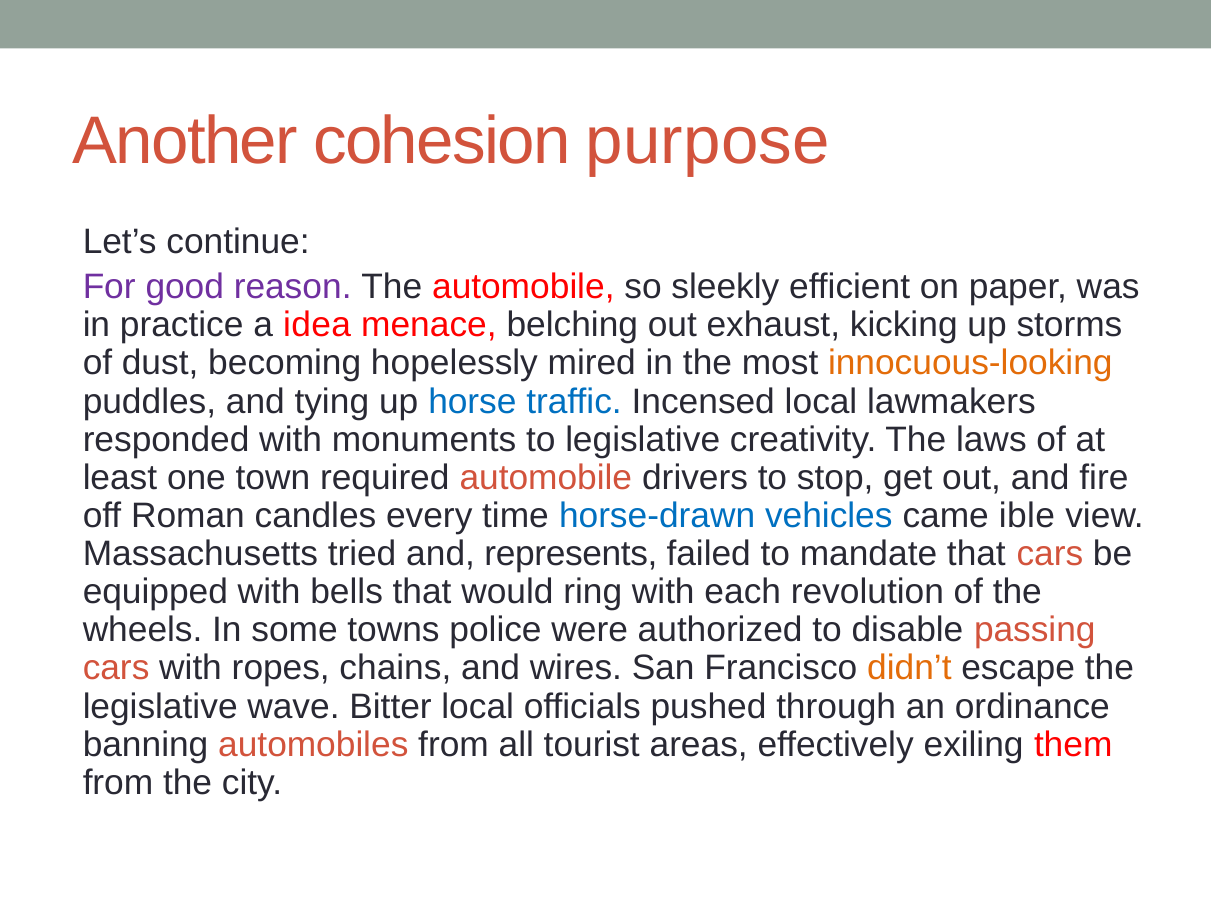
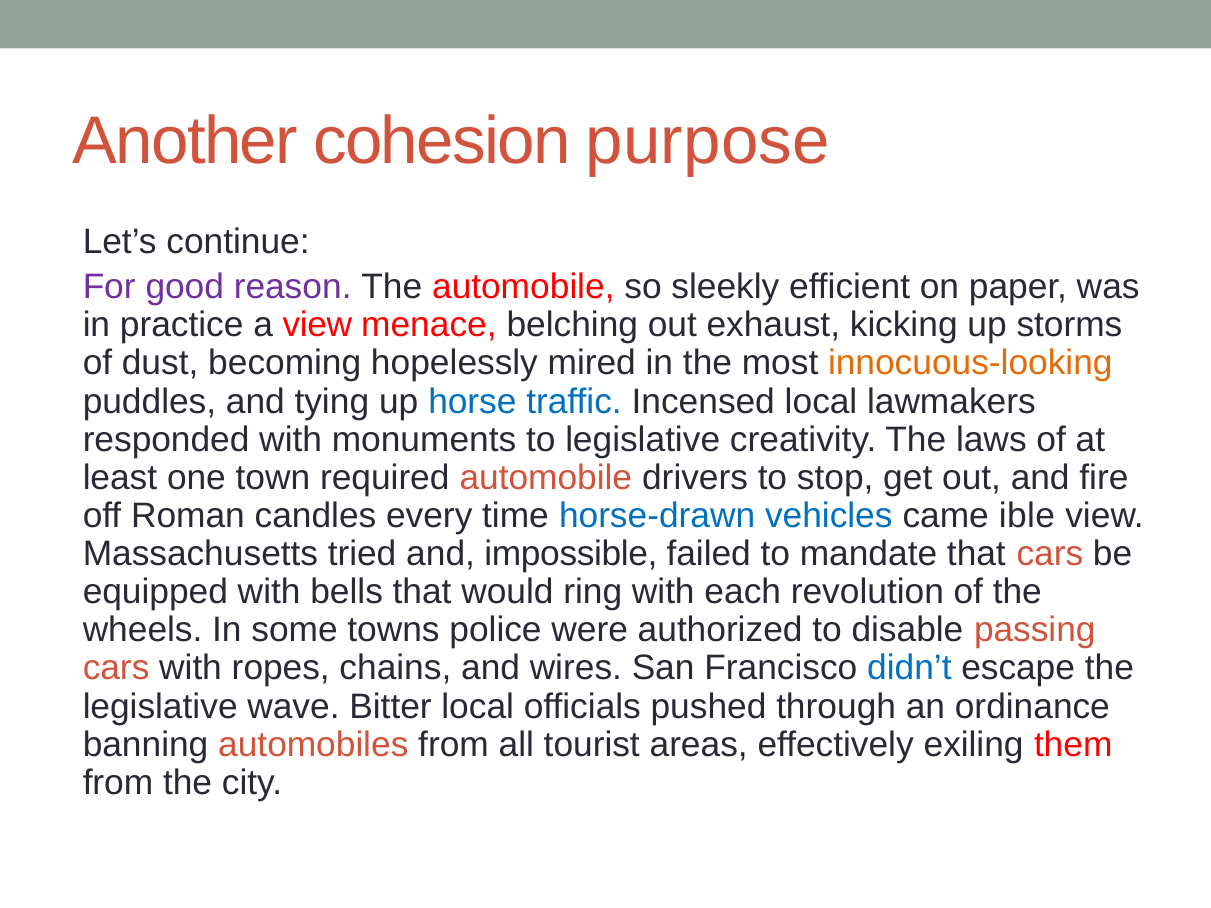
a idea: idea -> view
represents: represents -> impossible
didn’t colour: orange -> blue
